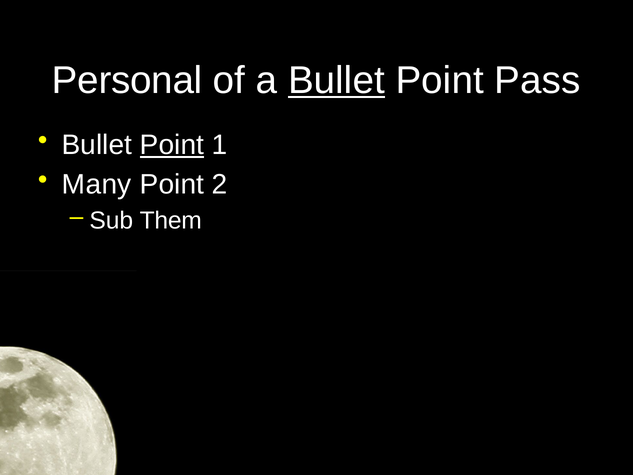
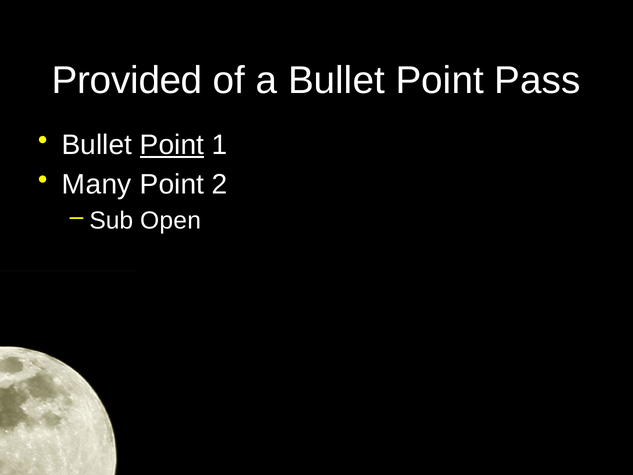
Personal: Personal -> Provided
Bullet at (336, 80) underline: present -> none
Them: Them -> Open
